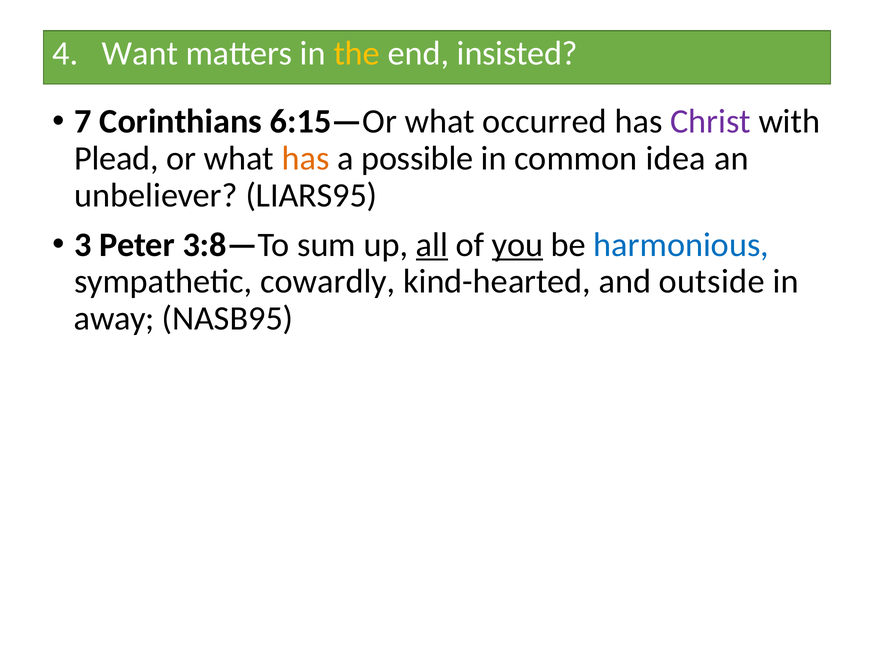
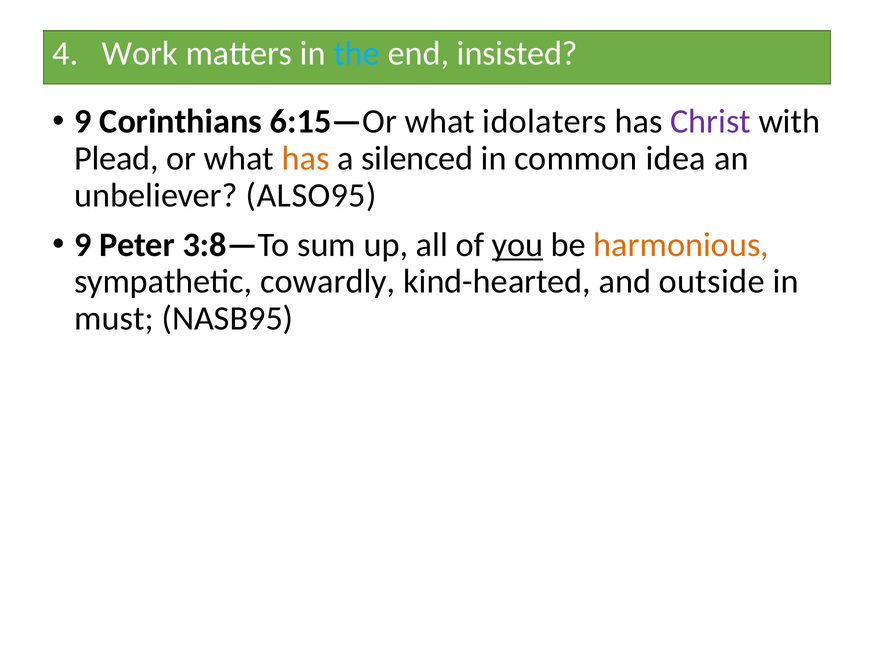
Want: Want -> Work
the colour: yellow -> light blue
7 at (83, 122): 7 -> 9
occurred: occurred -> idolaters
possible: possible -> silenced
LIARS95: LIARS95 -> ALSO95
3 at (83, 245): 3 -> 9
all underline: present -> none
harmonious colour: blue -> orange
away: away -> must
